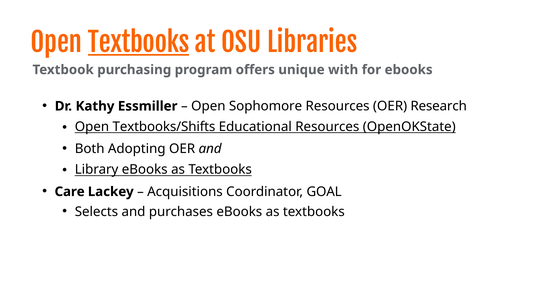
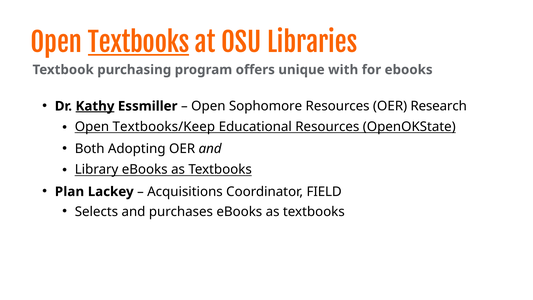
Kathy underline: none -> present
Textbooks/Shifts: Textbooks/Shifts -> Textbooks/Keep
Care: Care -> Plan
GOAL: GOAL -> FIELD
